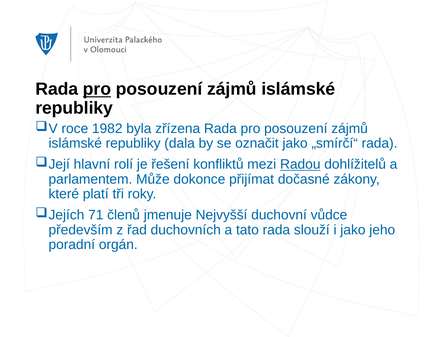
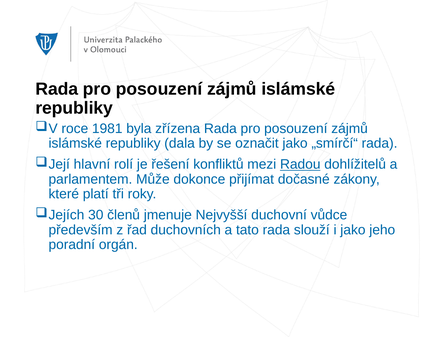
pro at (97, 89) underline: present -> none
1982: 1982 -> 1981
71: 71 -> 30
